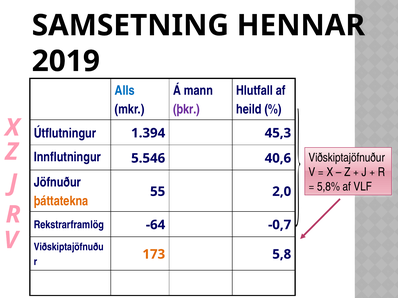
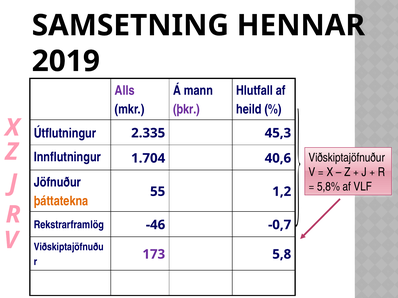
Alls colour: blue -> purple
1.394: 1.394 -> 2.335
5.546: 5.546 -> 1.704
2,0: 2,0 -> 1,2
-64: -64 -> -46
173 colour: orange -> purple
